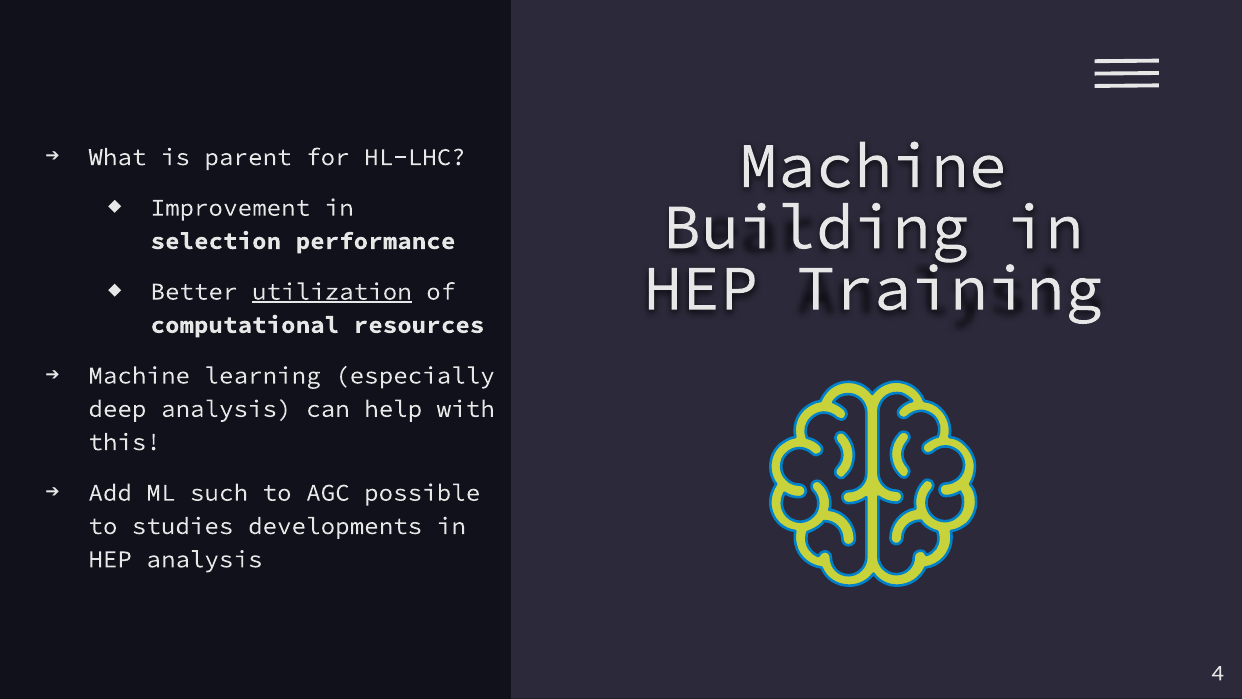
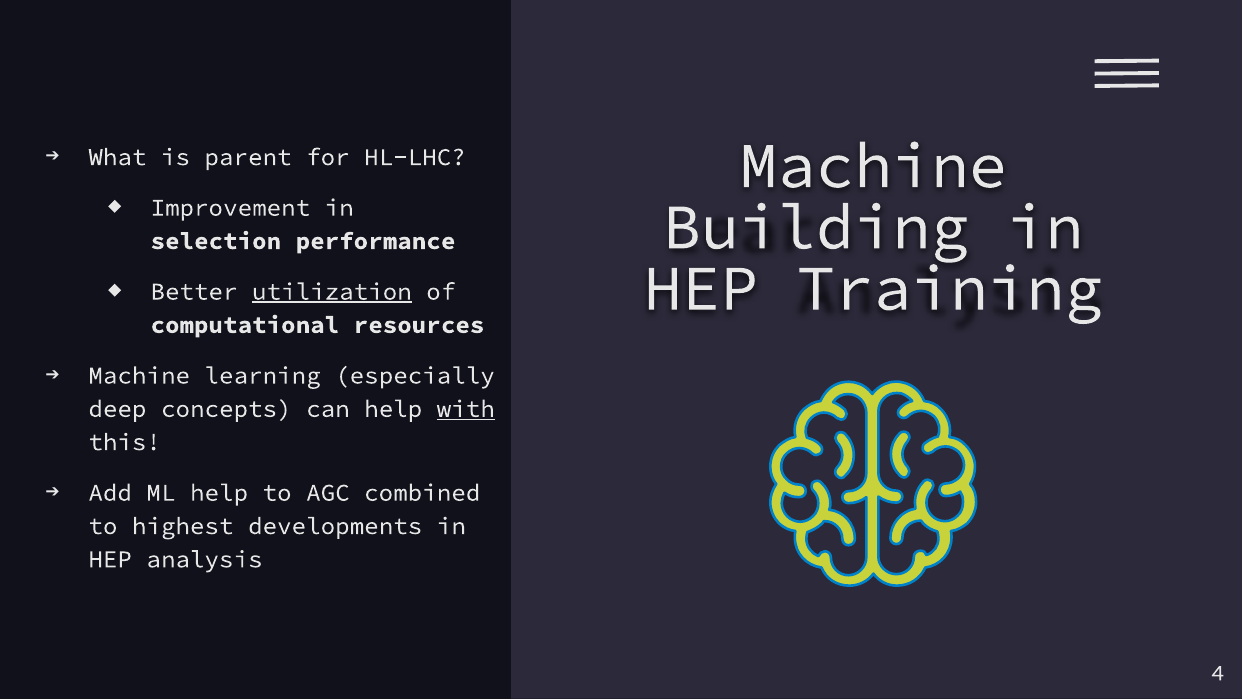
deep analysis: analysis -> concepts
with underline: none -> present
ML such: such -> help
possible: possible -> combined
studies: studies -> highest
